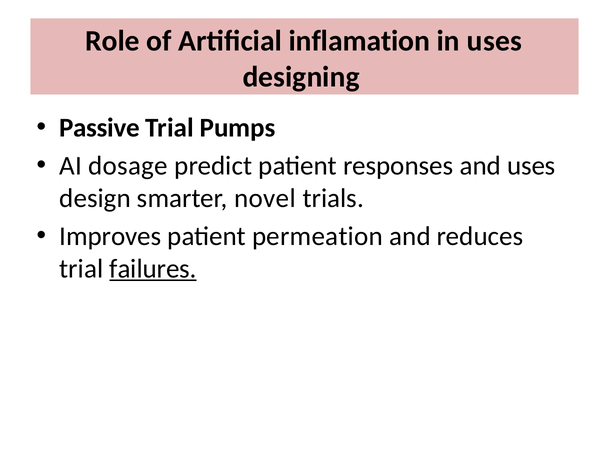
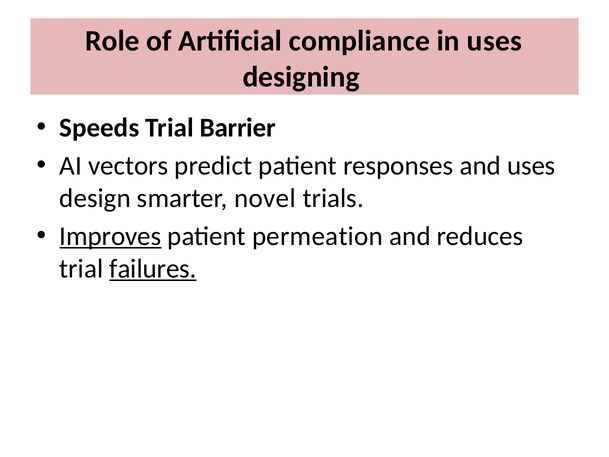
inflamation: inflamation -> compliance
Passive: Passive -> Speeds
Pumps: Pumps -> Barrier
dosage: dosage -> vectors
Improves underline: none -> present
